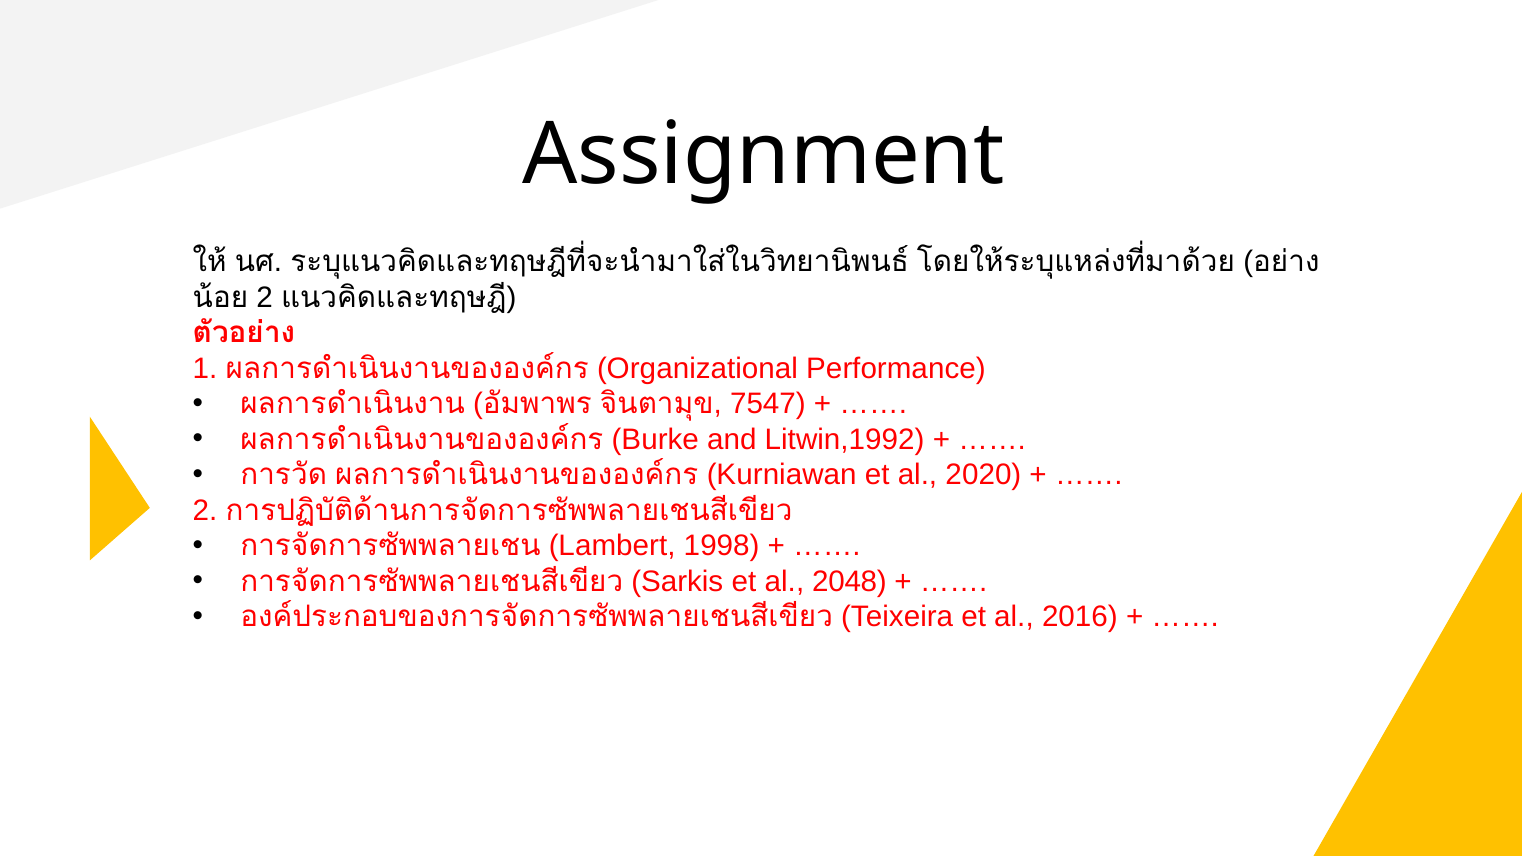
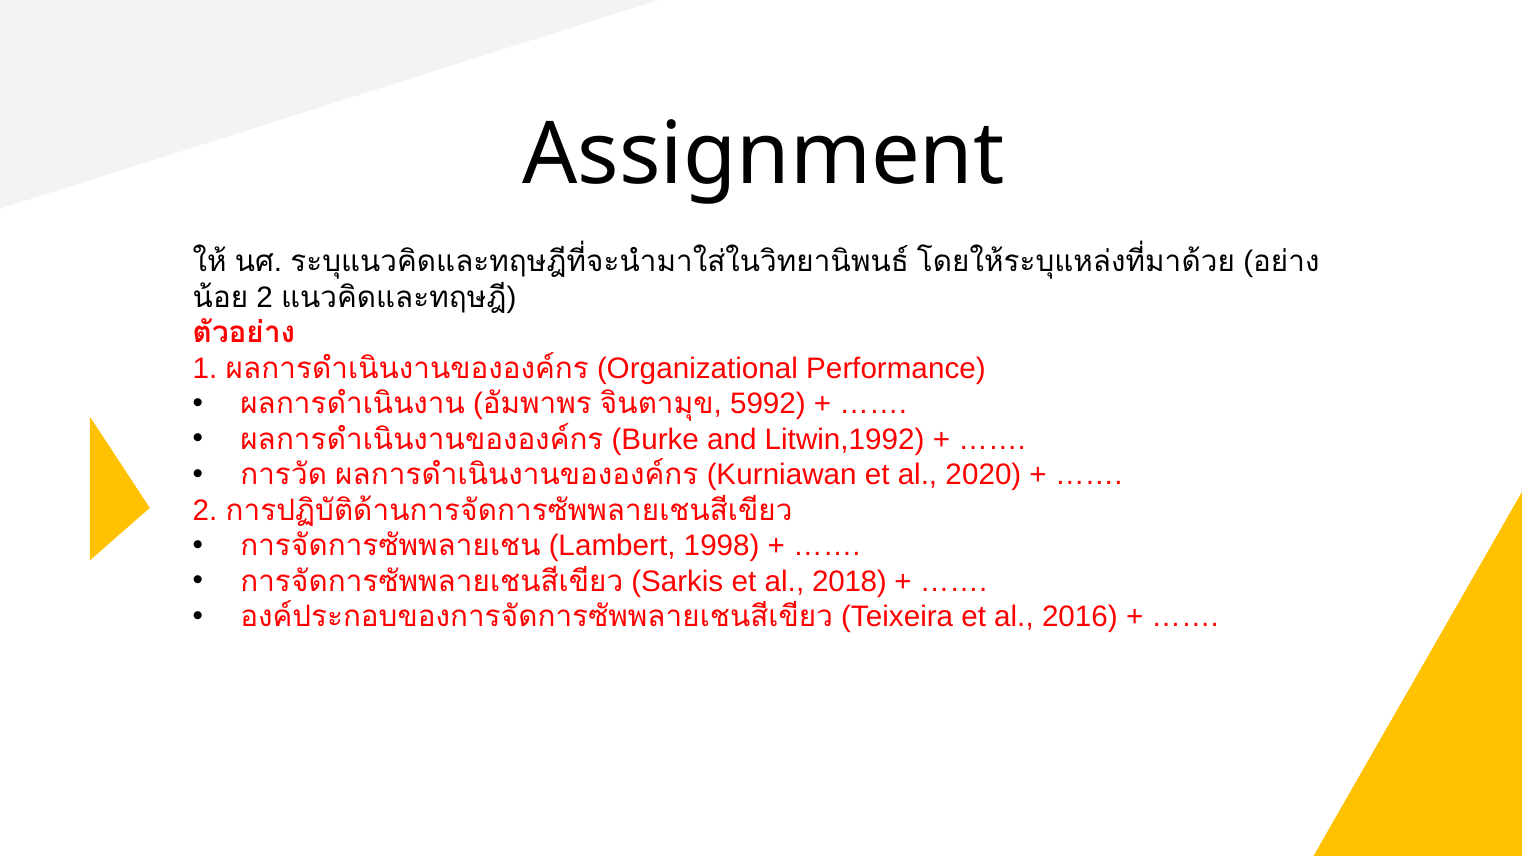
7547: 7547 -> 5992
2048: 2048 -> 2018
